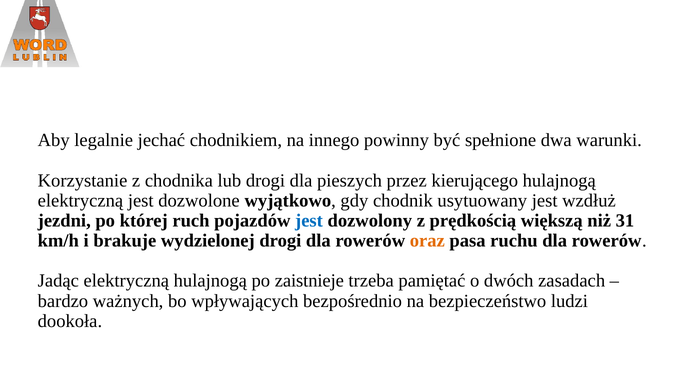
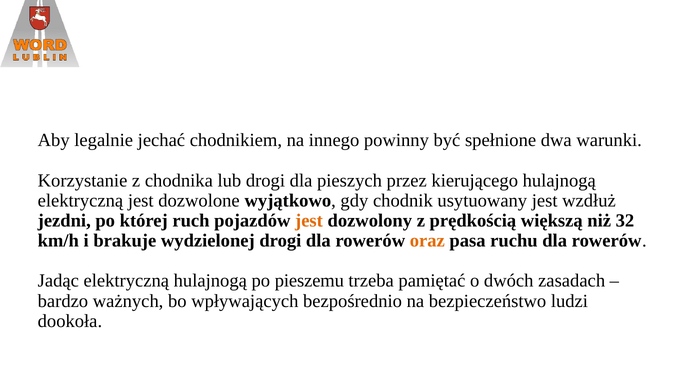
jest at (309, 221) colour: blue -> orange
31: 31 -> 32
zaistnieje: zaistnieje -> pieszemu
